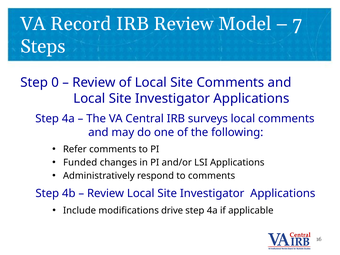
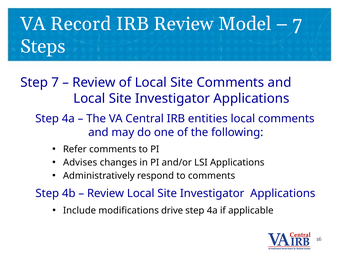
Step 0: 0 -> 7
surveys: surveys -> entities
Funded: Funded -> Advises
